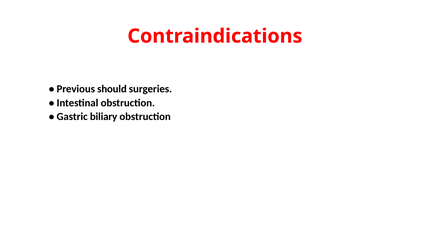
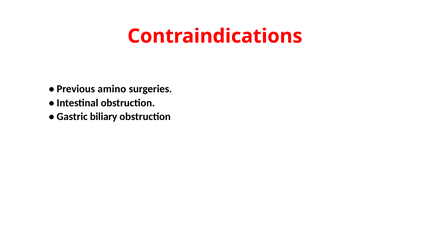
should: should -> amino
